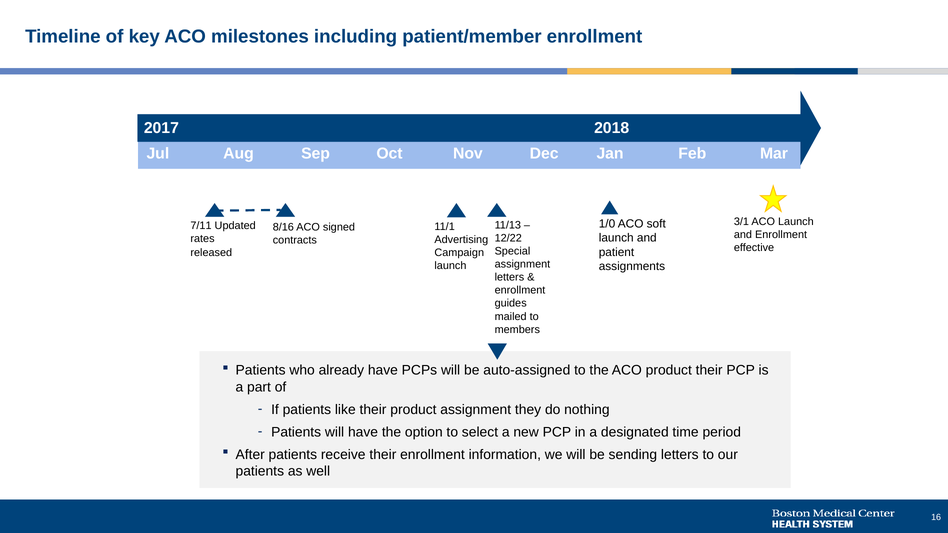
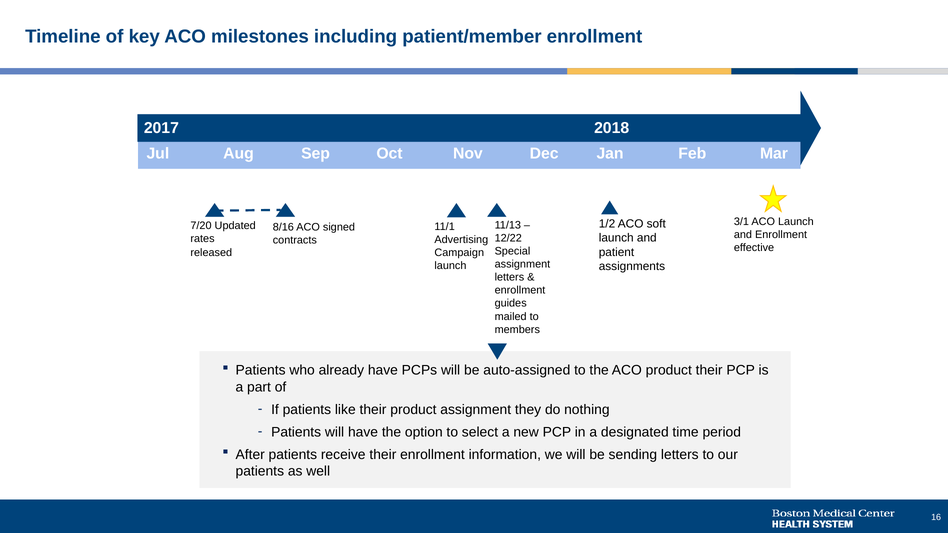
1/0: 1/0 -> 1/2
7/11: 7/11 -> 7/20
